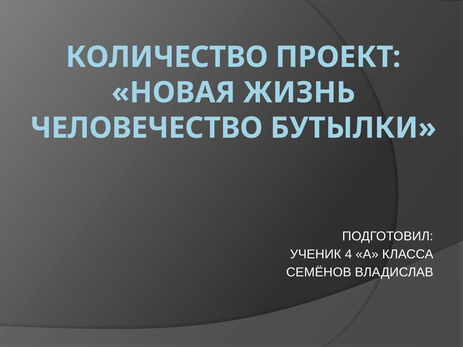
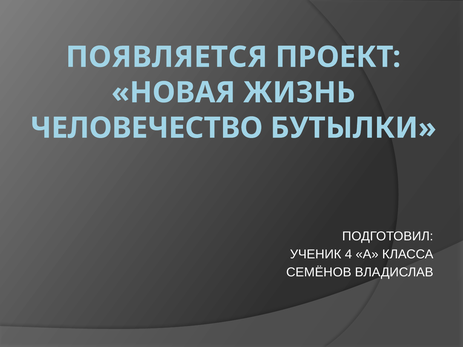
КОЛИЧЕСТВО: КОЛИЧЕСТВО -> ПОЯВЛЯЕТСЯ
